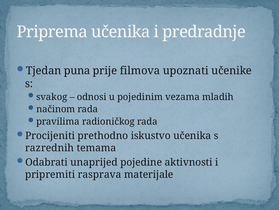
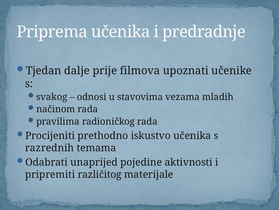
puna: puna -> dalje
pojedinim: pojedinim -> stavovima
rasprava: rasprava -> različitog
